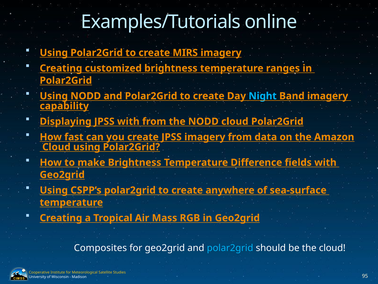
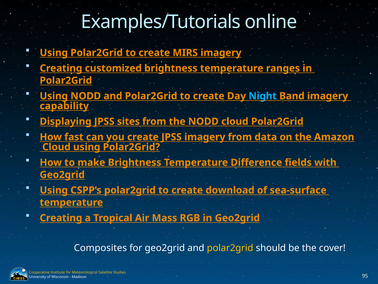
JPSS with: with -> sites
anywhere: anywhere -> download
polar2grid at (230, 248) colour: light blue -> yellow
the cloud: cloud -> cover
